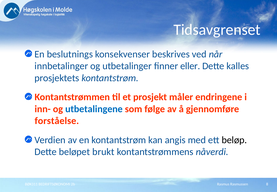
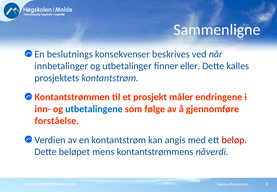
Tidsavgrenset: Tidsavgrenset -> Sammenligne
beløp colour: black -> red
brukt: brukt -> mens
